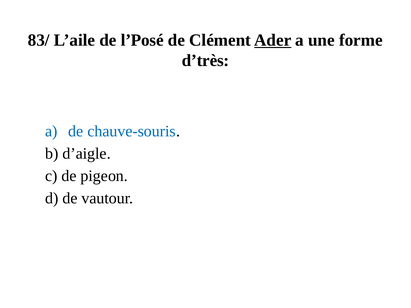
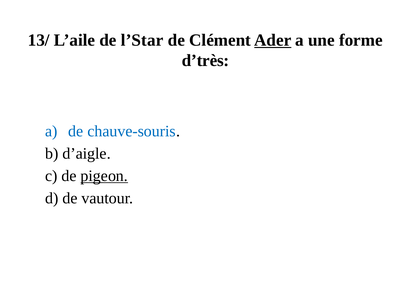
83/: 83/ -> 13/
l’Posé: l’Posé -> l’Star
pigeon underline: none -> present
